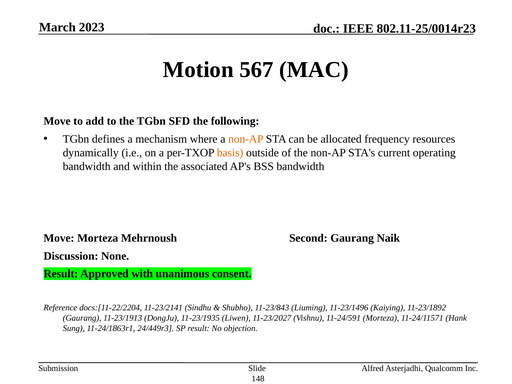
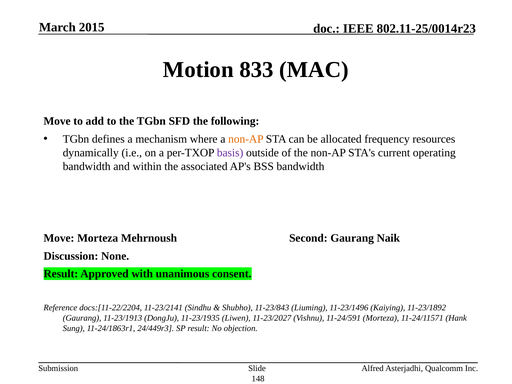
2023: 2023 -> 2015
567: 567 -> 833
basis colour: orange -> purple
